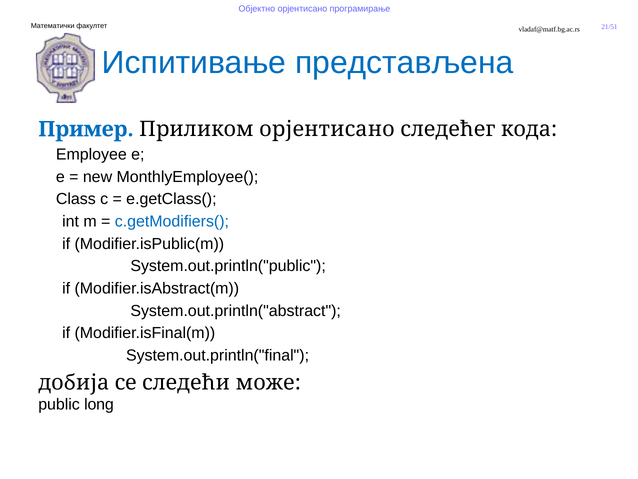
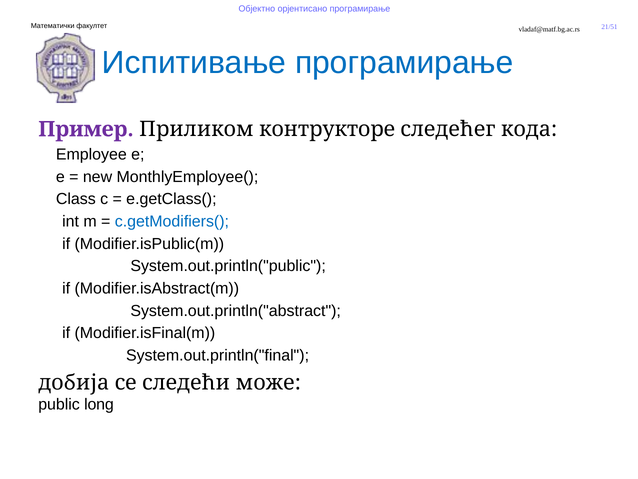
Испитивање представљена: представљена -> програмирање
Пример colour: blue -> purple
Приликом орјентисано: орјентисано -> контрукторе
